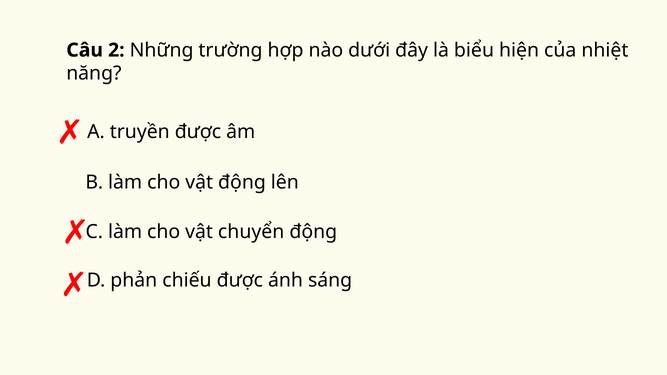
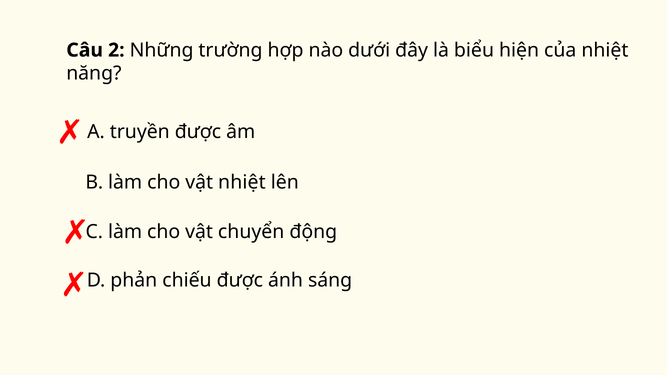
vật động: động -> nhiệt
